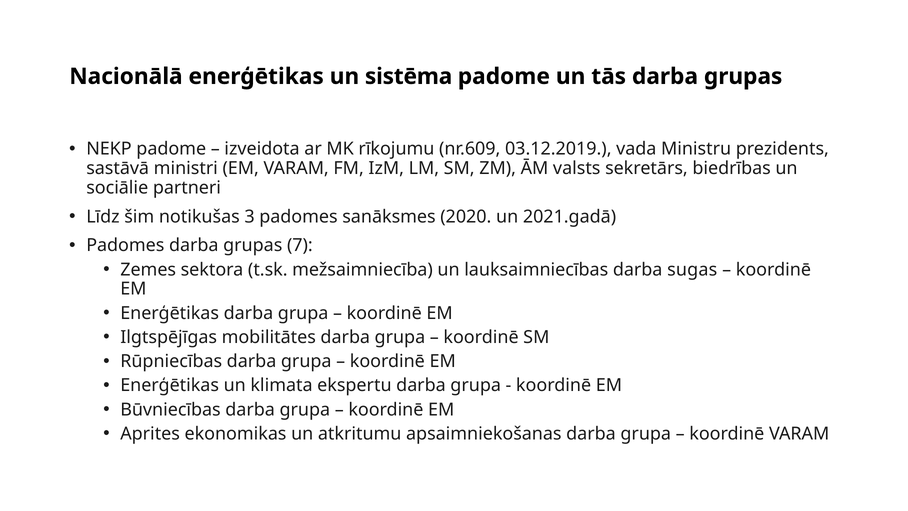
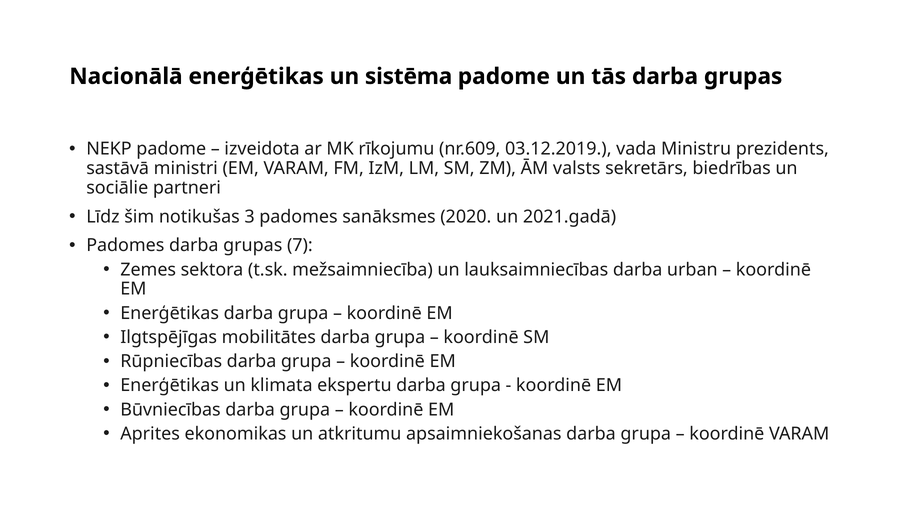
sugas: sugas -> urban
